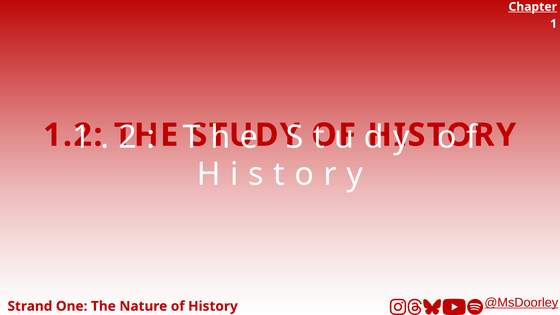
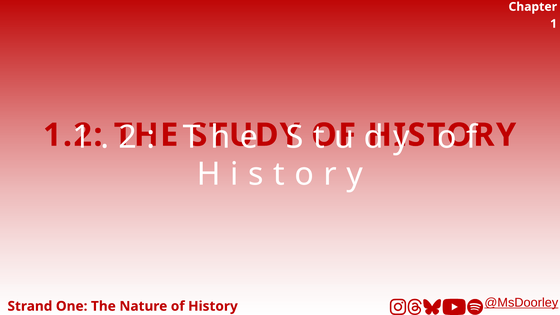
Chapter underline: present -> none
